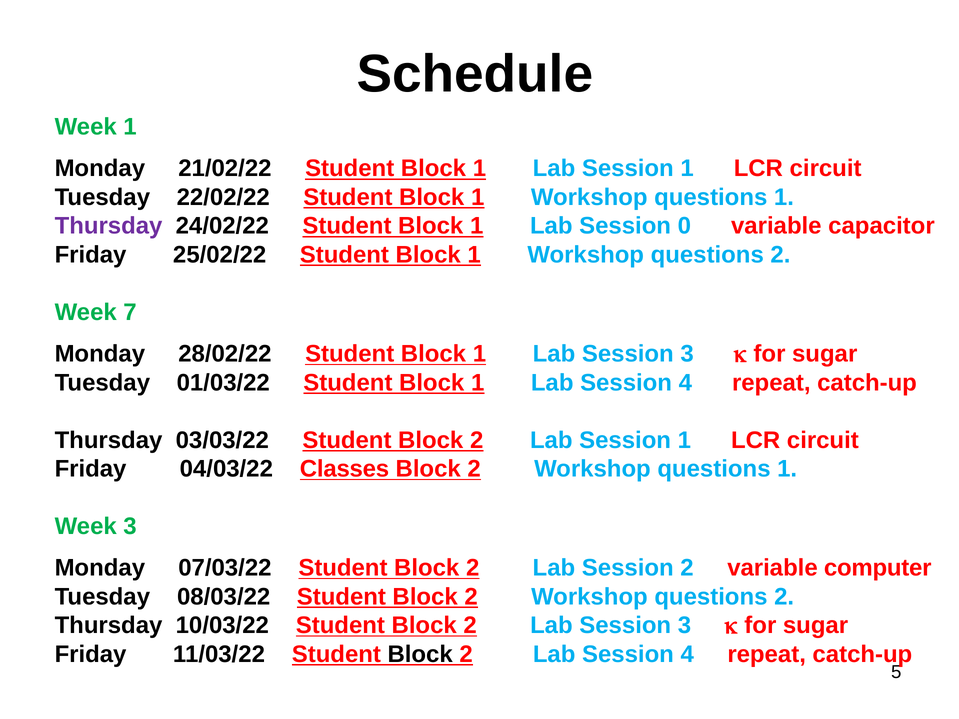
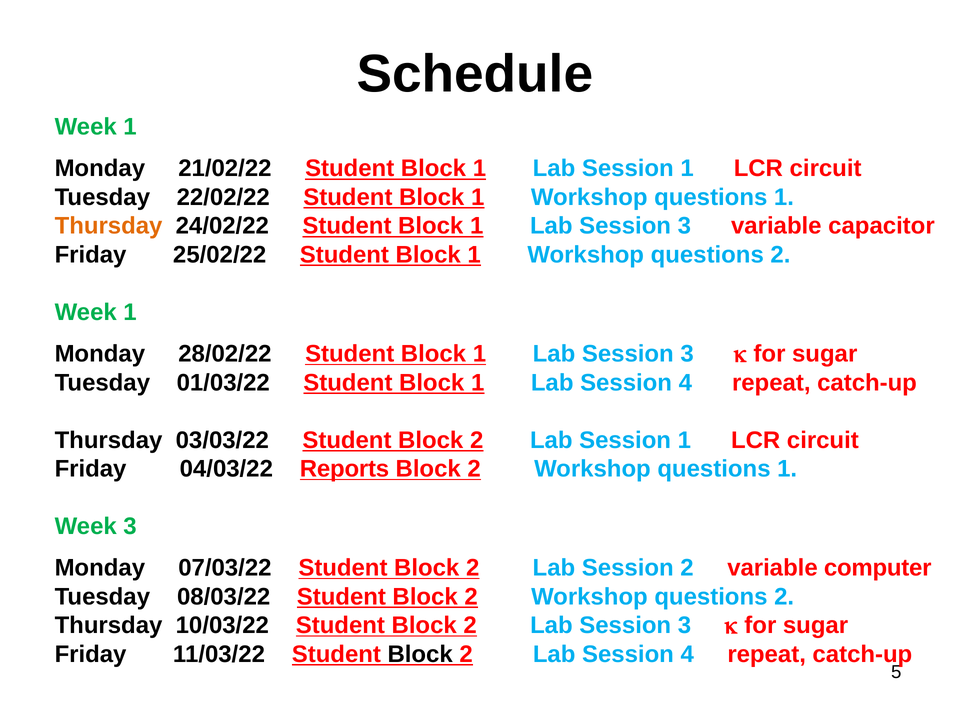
Thursday at (109, 226) colour: purple -> orange
0 at (684, 226): 0 -> 3
7 at (130, 312): 7 -> 1
Classes: Classes -> Reports
